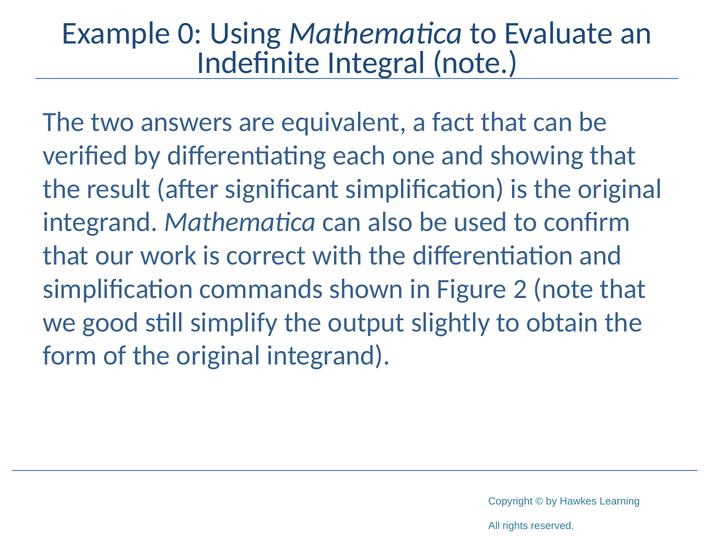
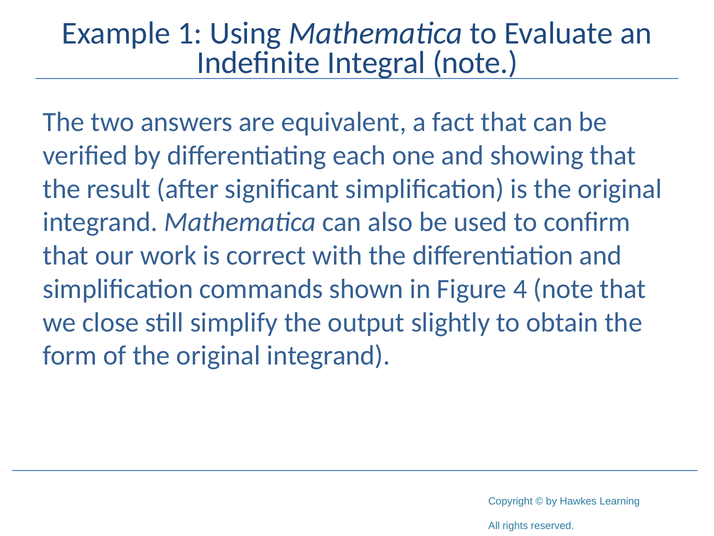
0: 0 -> 1
2: 2 -> 4
good: good -> close
